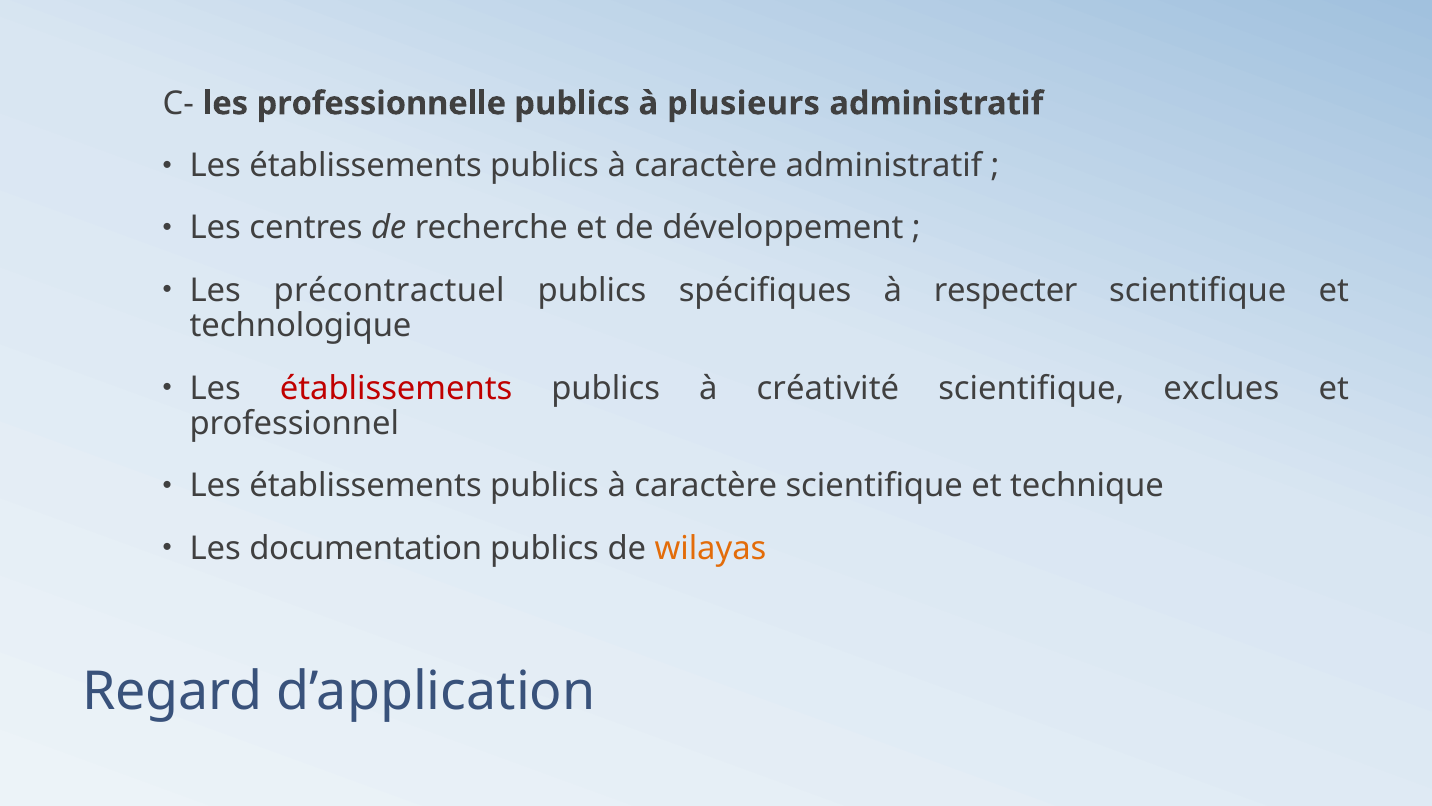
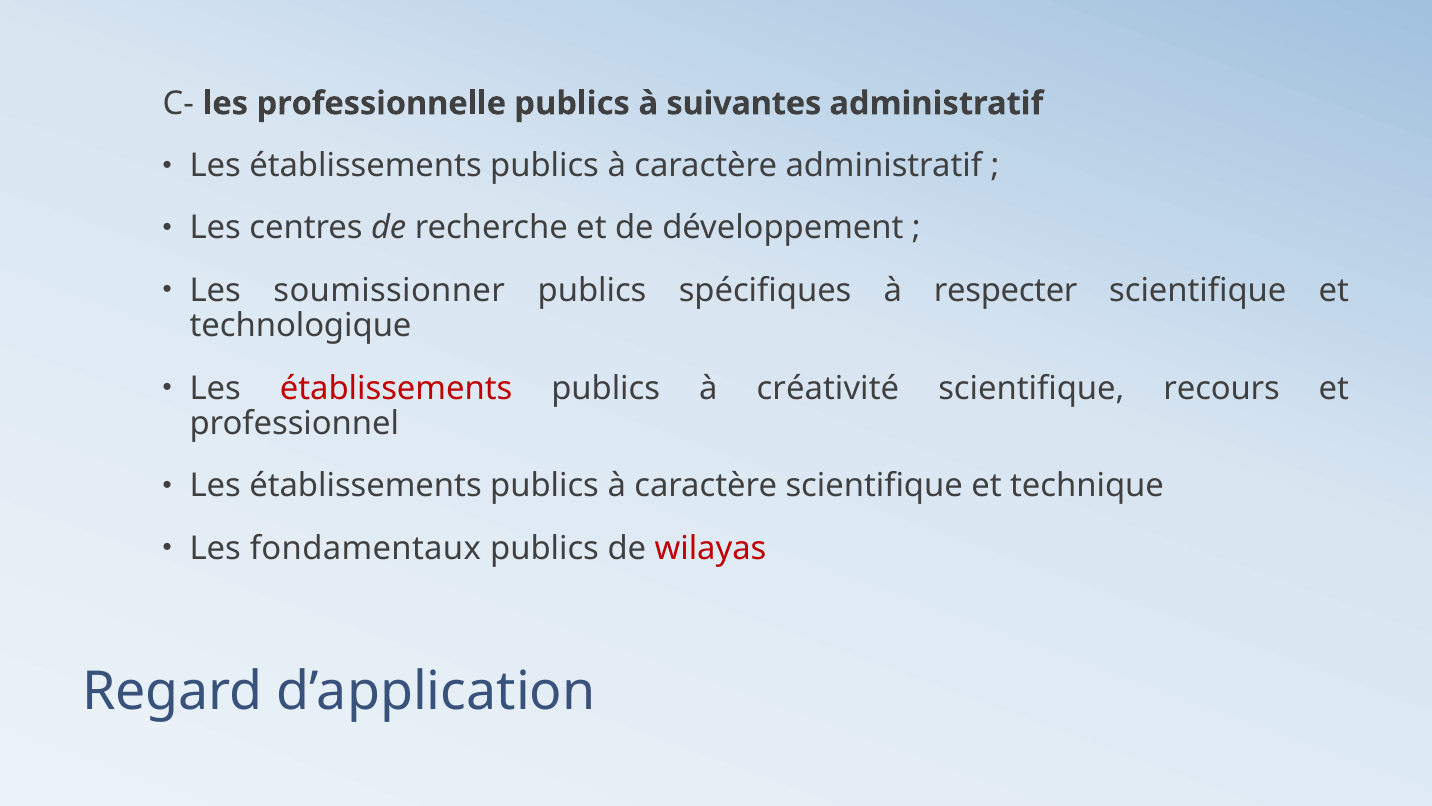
plusieurs: plusieurs -> suivantes
précontractuel: précontractuel -> soumissionner
exclues: exclues -> recours
documentation: documentation -> fondamentaux
wilayas colour: orange -> red
